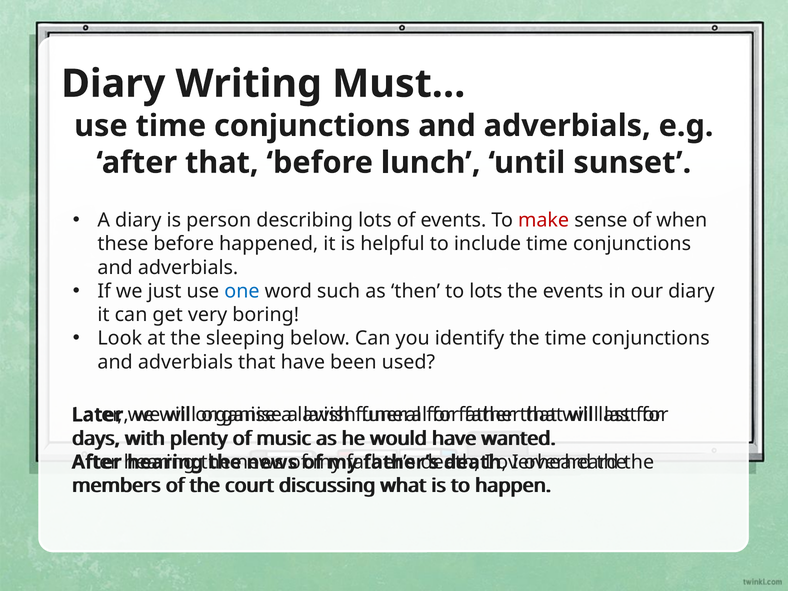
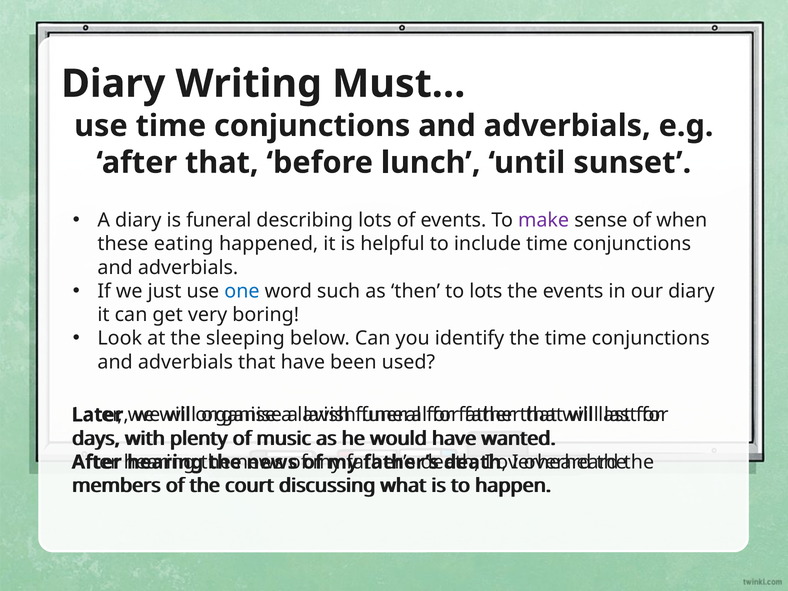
is person: person -> funeral
make colour: red -> purple
these before: before -> eating
